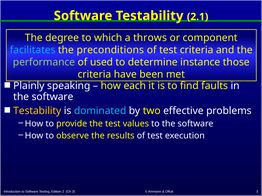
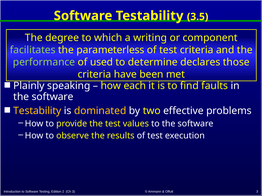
2.1: 2.1 -> 3.5
throws: throws -> writing
facilitates colour: light blue -> light green
preconditions: preconditions -> parameterless
instance: instance -> declares
dominated colour: light blue -> yellow
